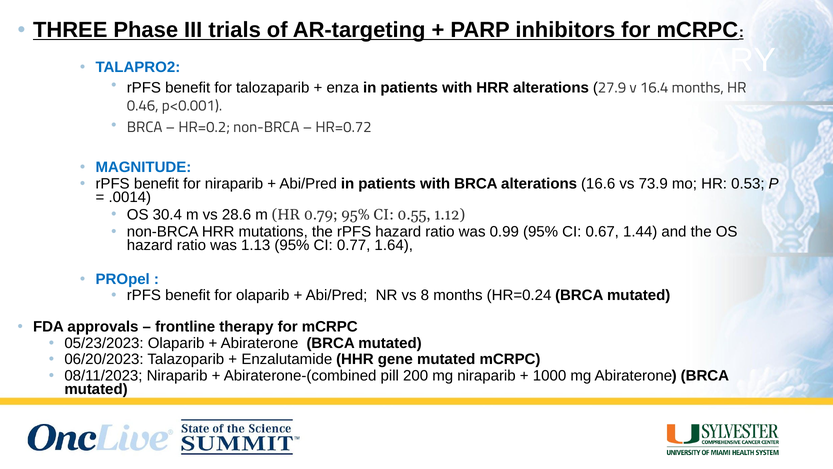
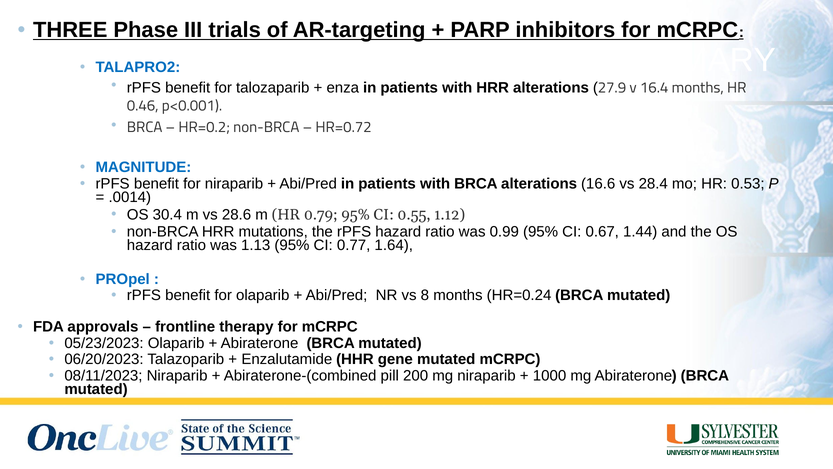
73.9: 73.9 -> 28.4
